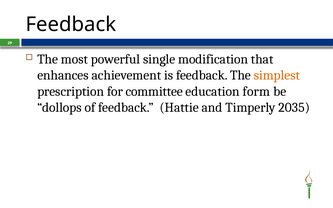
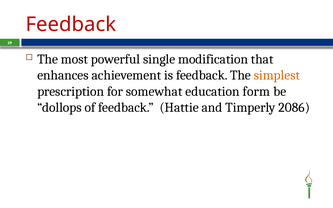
Feedback at (71, 25) colour: black -> red
committee: committee -> somewhat
2035: 2035 -> 2086
